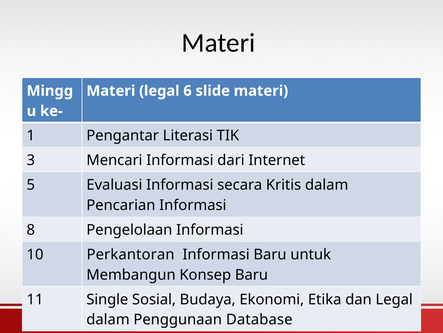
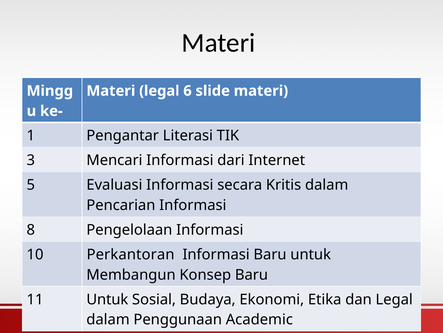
11 Single: Single -> Untuk
Database: Database -> Academic
